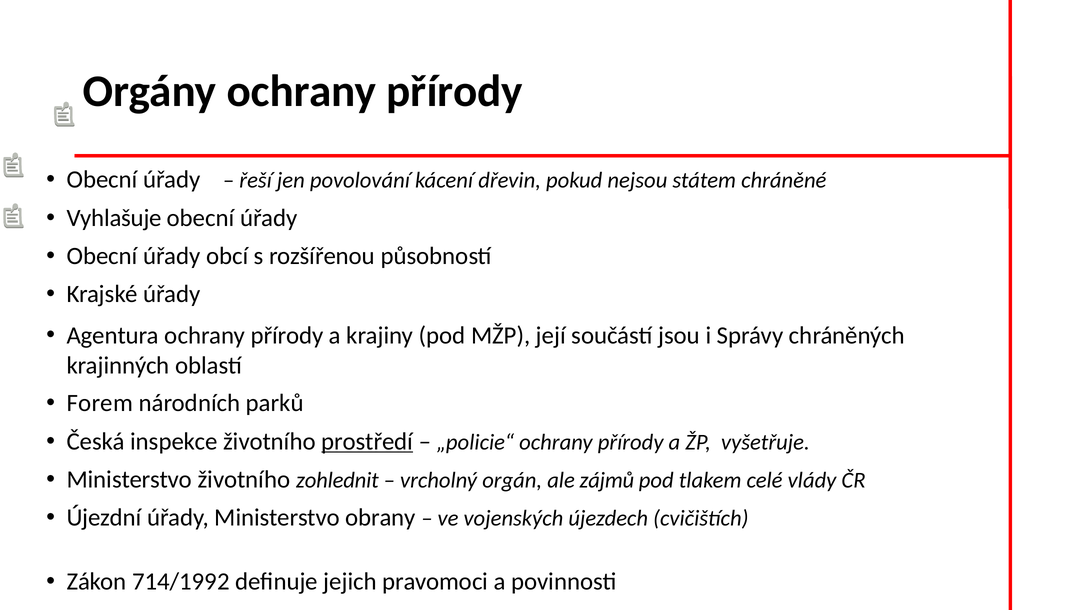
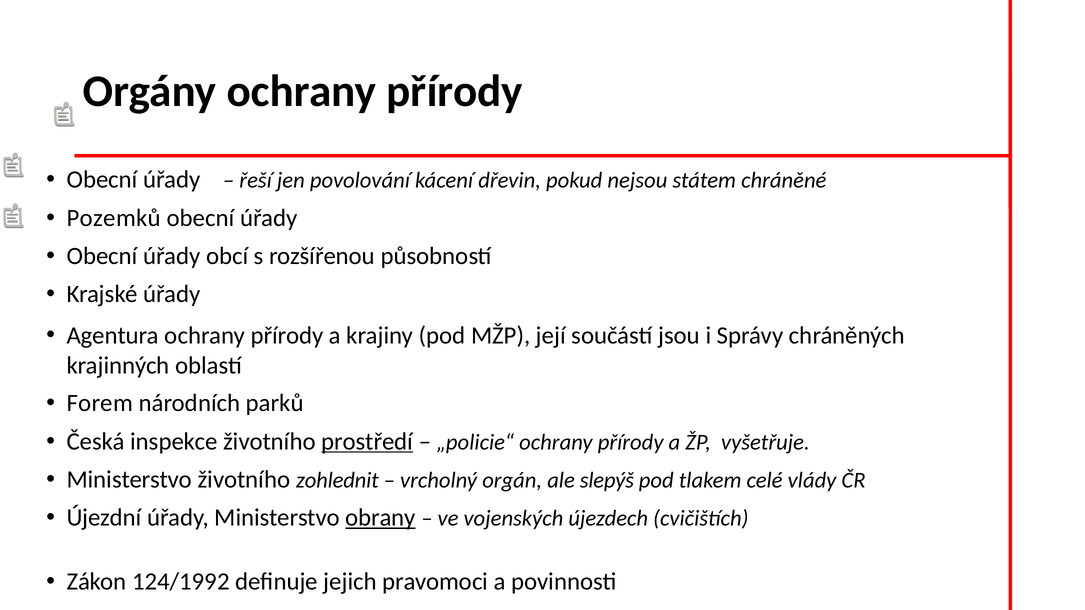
Vyhlašuje: Vyhlašuje -> Pozemků
zájmů: zájmů -> slepýš
obrany underline: none -> present
714/1992: 714/1992 -> 124/1992
